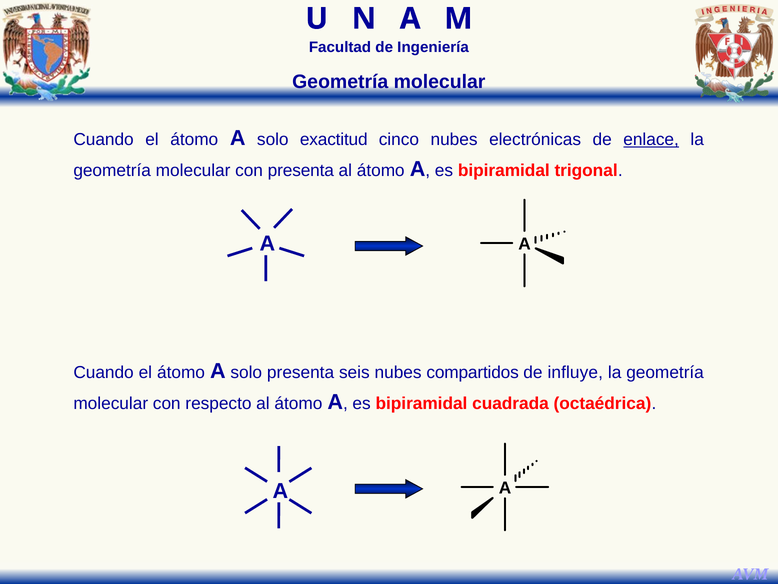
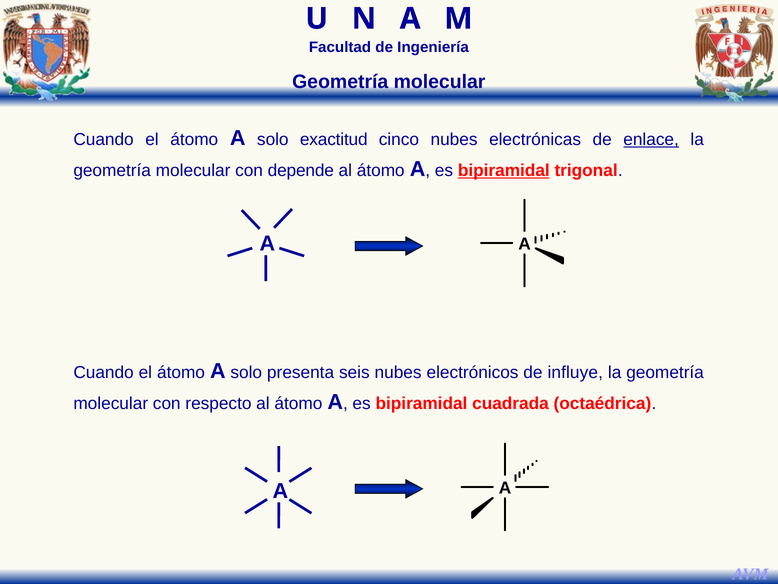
con presenta: presenta -> depende
bipiramidal at (504, 171) underline: none -> present
compartidos: compartidos -> electrónicos
